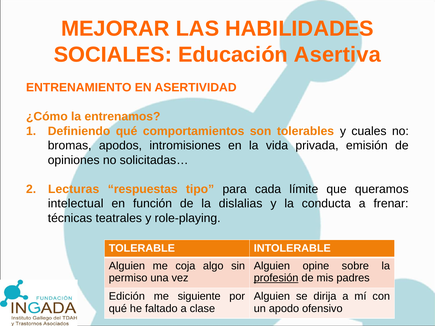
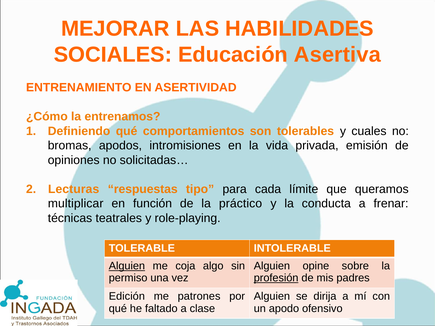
intelectual: intelectual -> multiplicar
dislalias: dislalias -> práctico
Alguien at (127, 266) underline: none -> present
siguiente: siguiente -> patrones
